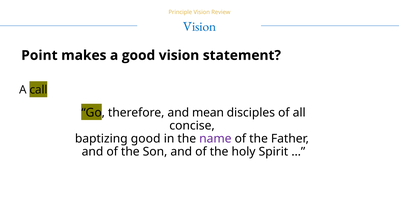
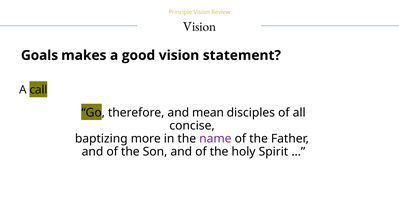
Vision at (200, 27) colour: blue -> black
Point: Point -> Goals
baptizing good: good -> more
